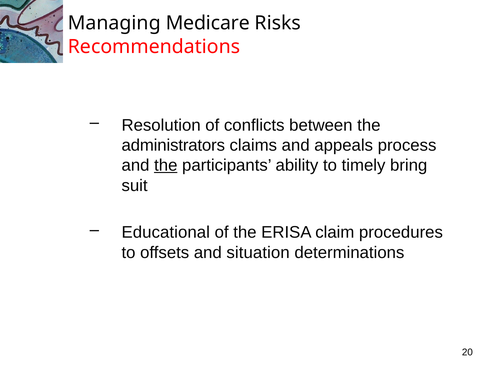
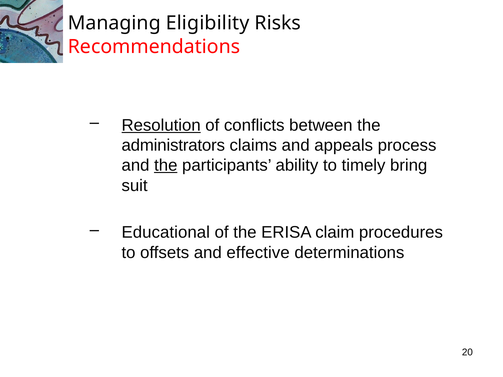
Medicare: Medicare -> Eligibility
Resolution underline: none -> present
situation: situation -> effective
